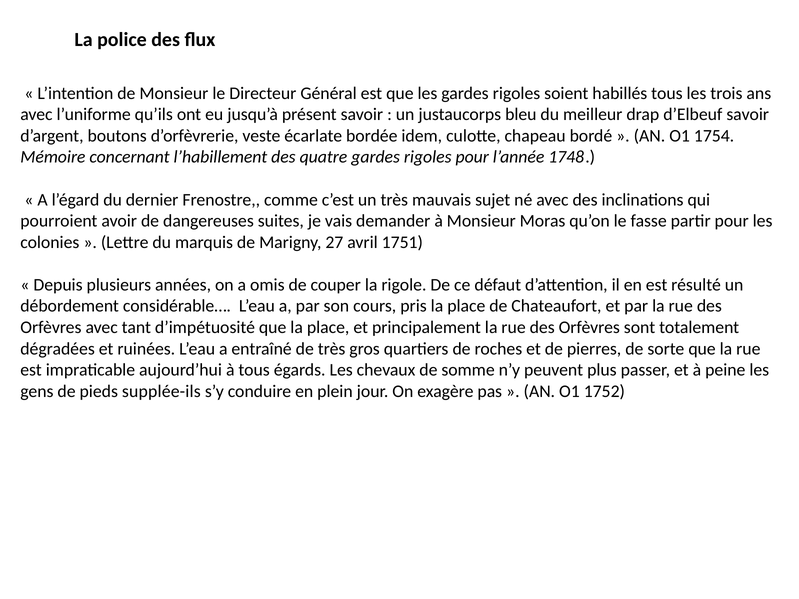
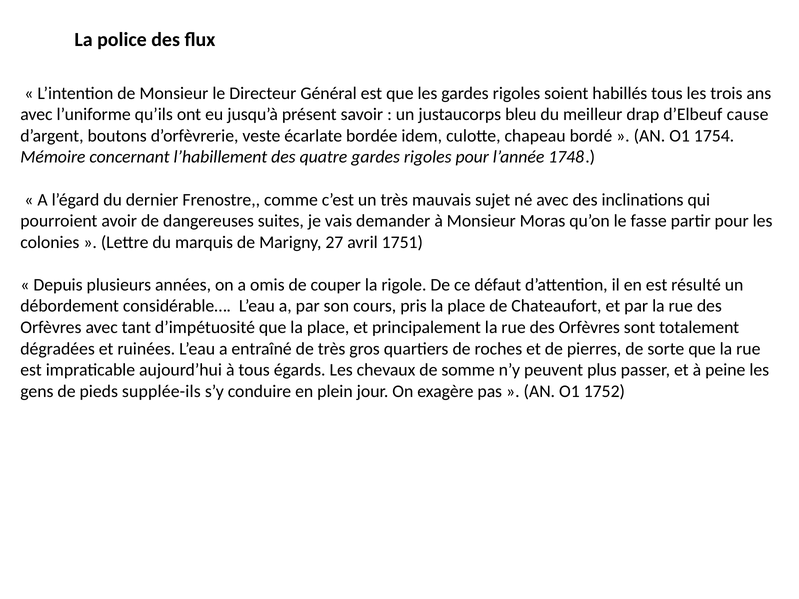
d’Elbeuf savoir: savoir -> cause
